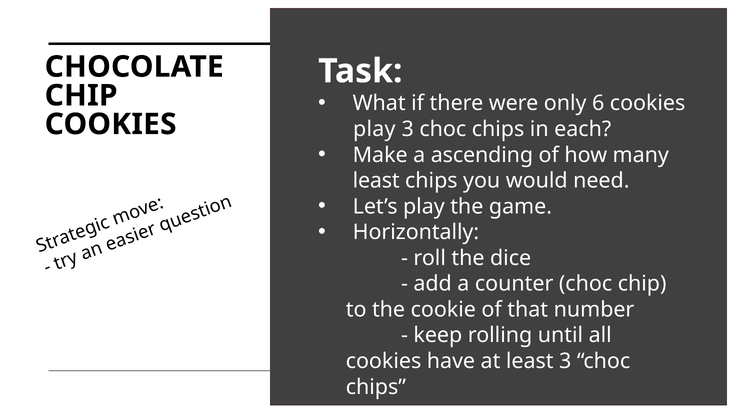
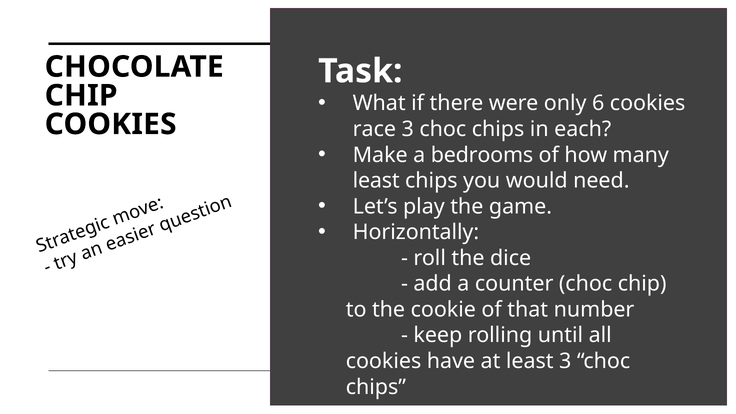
play at (374, 129): play -> race
ascending: ascending -> bedrooms
